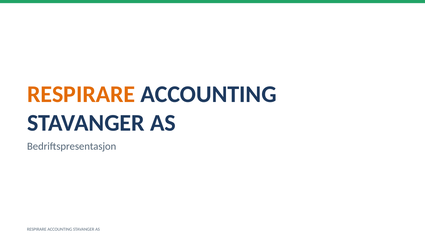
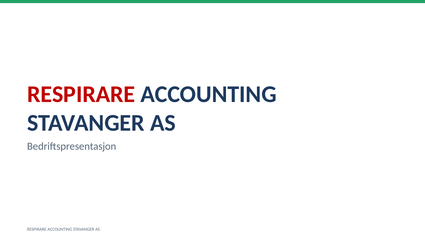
RESPIRARE at (81, 94) colour: orange -> red
